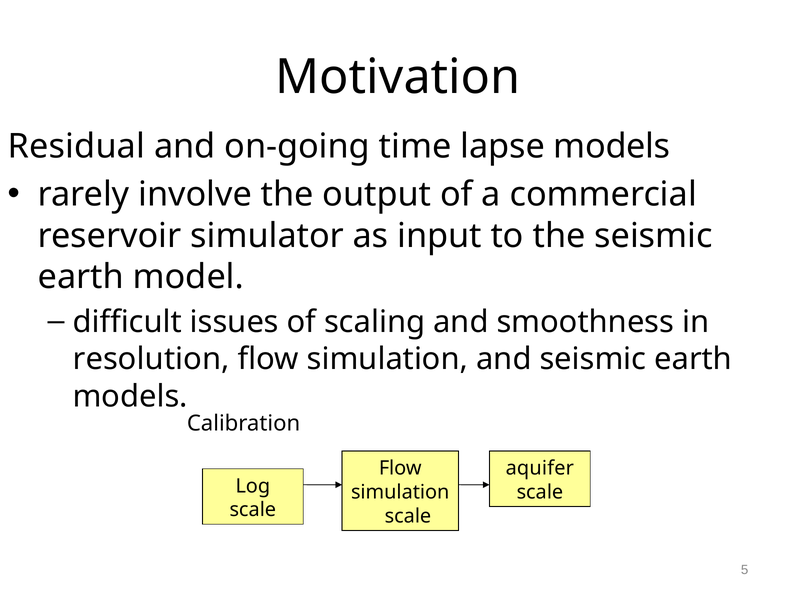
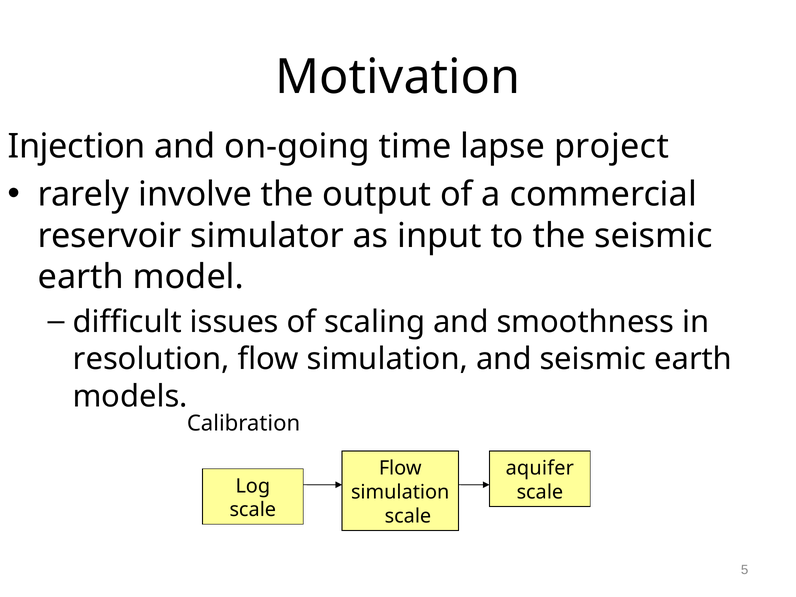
Residual: Residual -> Injection
lapse models: models -> project
